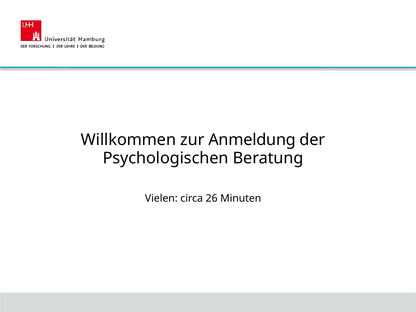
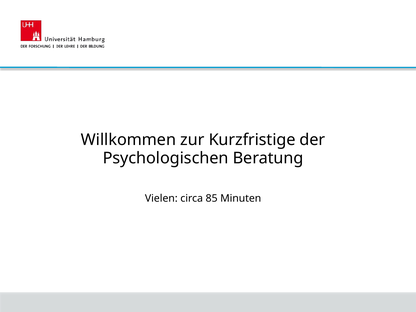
Anmeldung: Anmeldung -> Kurzfristige
26: 26 -> 85
